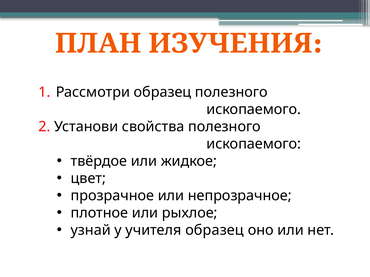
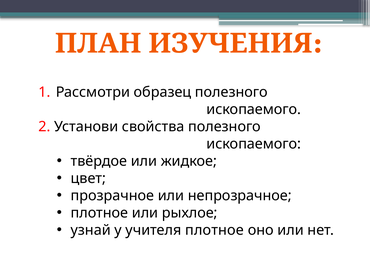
учителя образец: образец -> плотное
